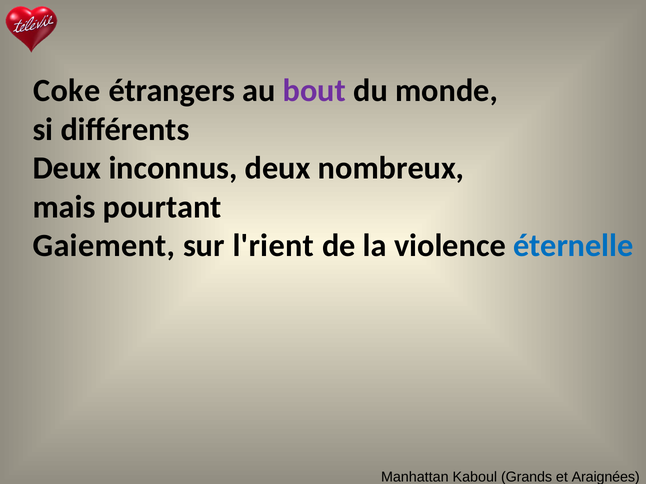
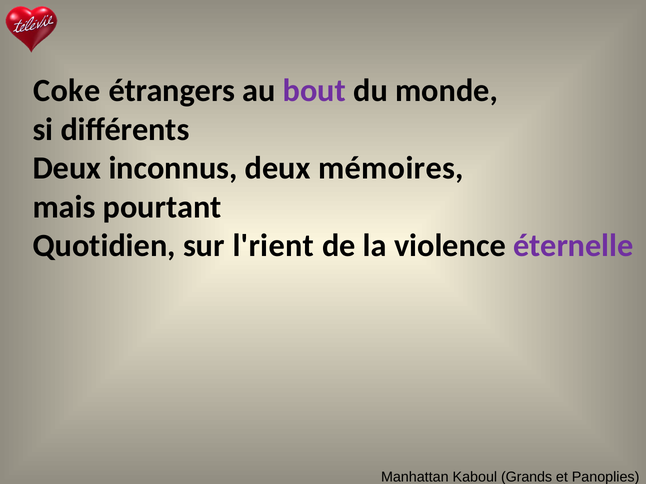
nombreux: nombreux -> mémoires
Gaiement: Gaiement -> Quotidien
éternelle colour: blue -> purple
Araignées: Araignées -> Panoplies
